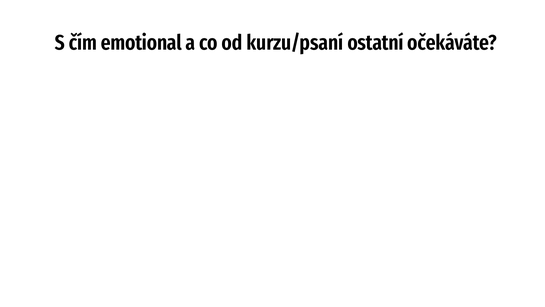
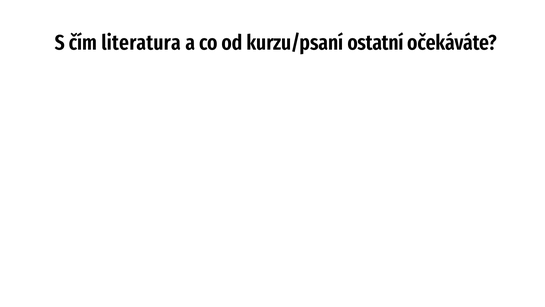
emotional: emotional -> literatura
